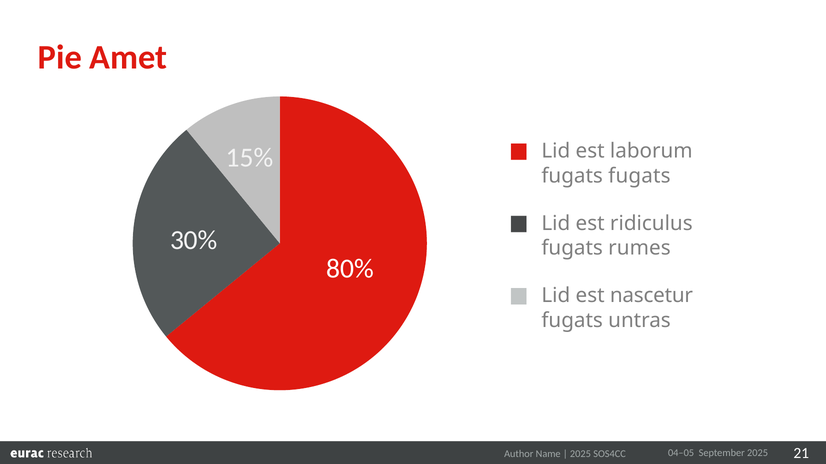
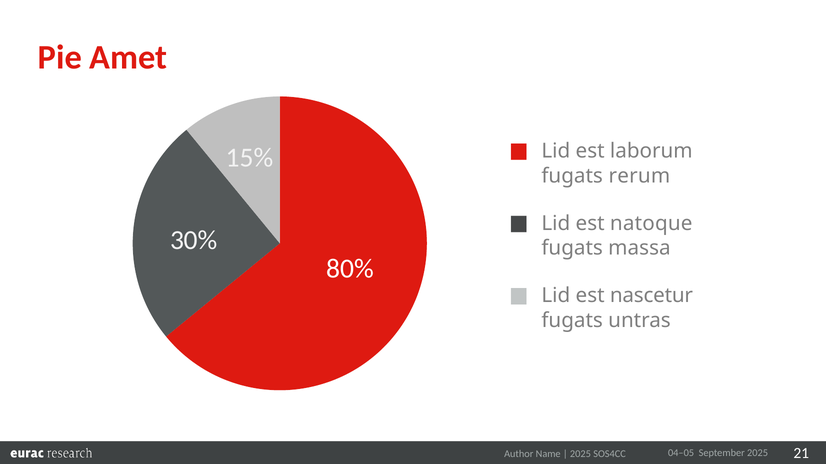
fugats fugats: fugats -> rerum
ridiculus: ridiculus -> natoque
rumes: rumes -> massa
